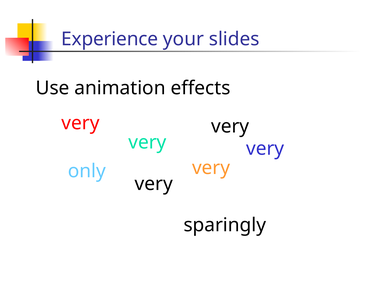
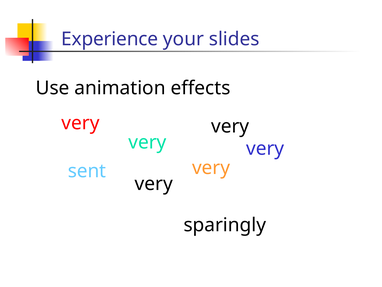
only: only -> sent
